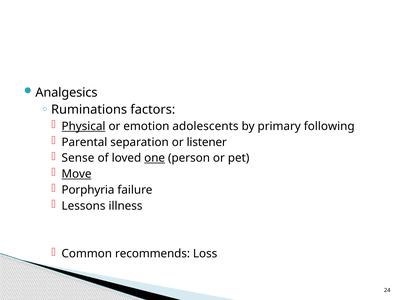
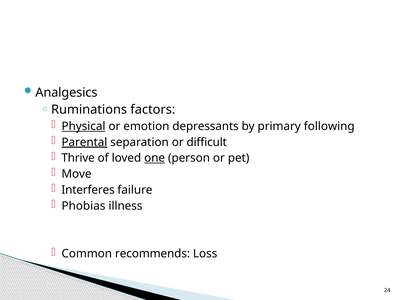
adolescents: adolescents -> depressants
Parental underline: none -> present
listener: listener -> difficult
Sense: Sense -> Thrive
Move underline: present -> none
Porphyria: Porphyria -> Interferes
Lessons: Lessons -> Phobias
